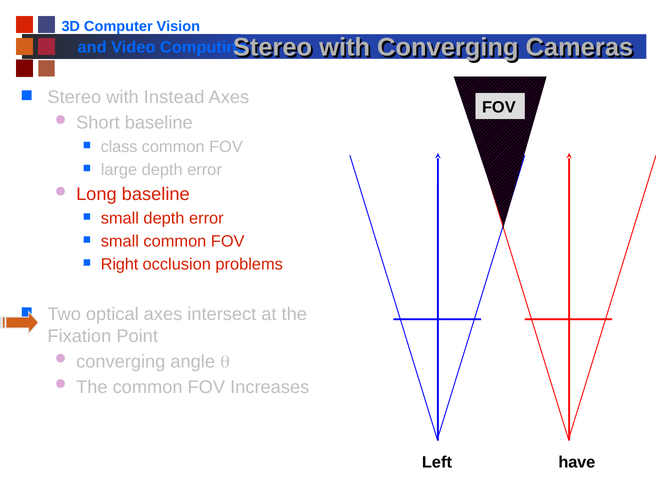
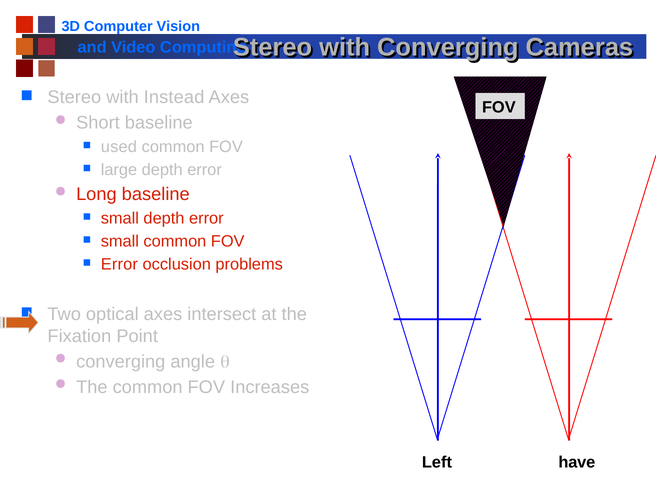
class: class -> used
Right at (120, 264): Right -> Error
